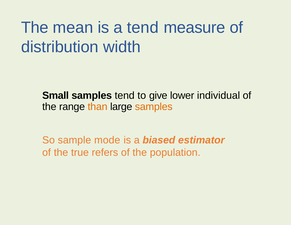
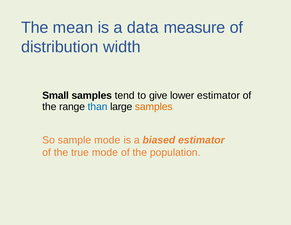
a tend: tend -> data
lower individual: individual -> estimator
than colour: orange -> blue
true refers: refers -> mode
